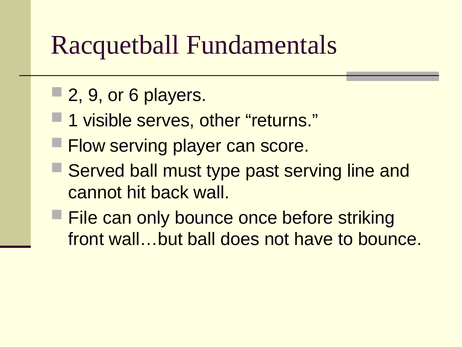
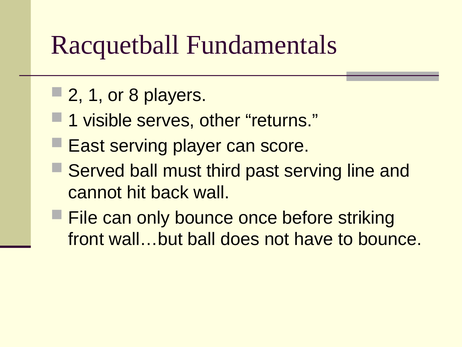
2 9: 9 -> 1
6: 6 -> 8
Flow: Flow -> East
type: type -> third
